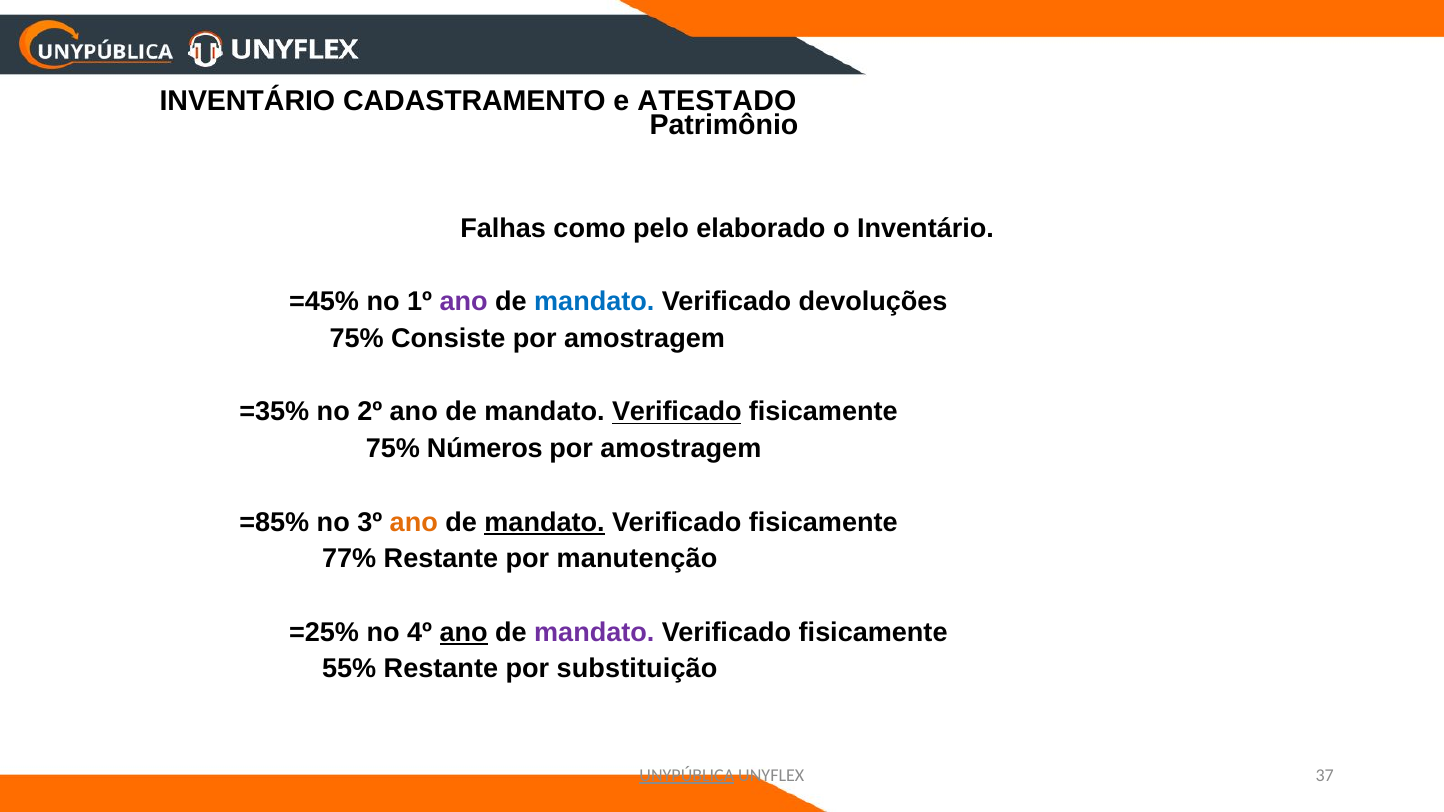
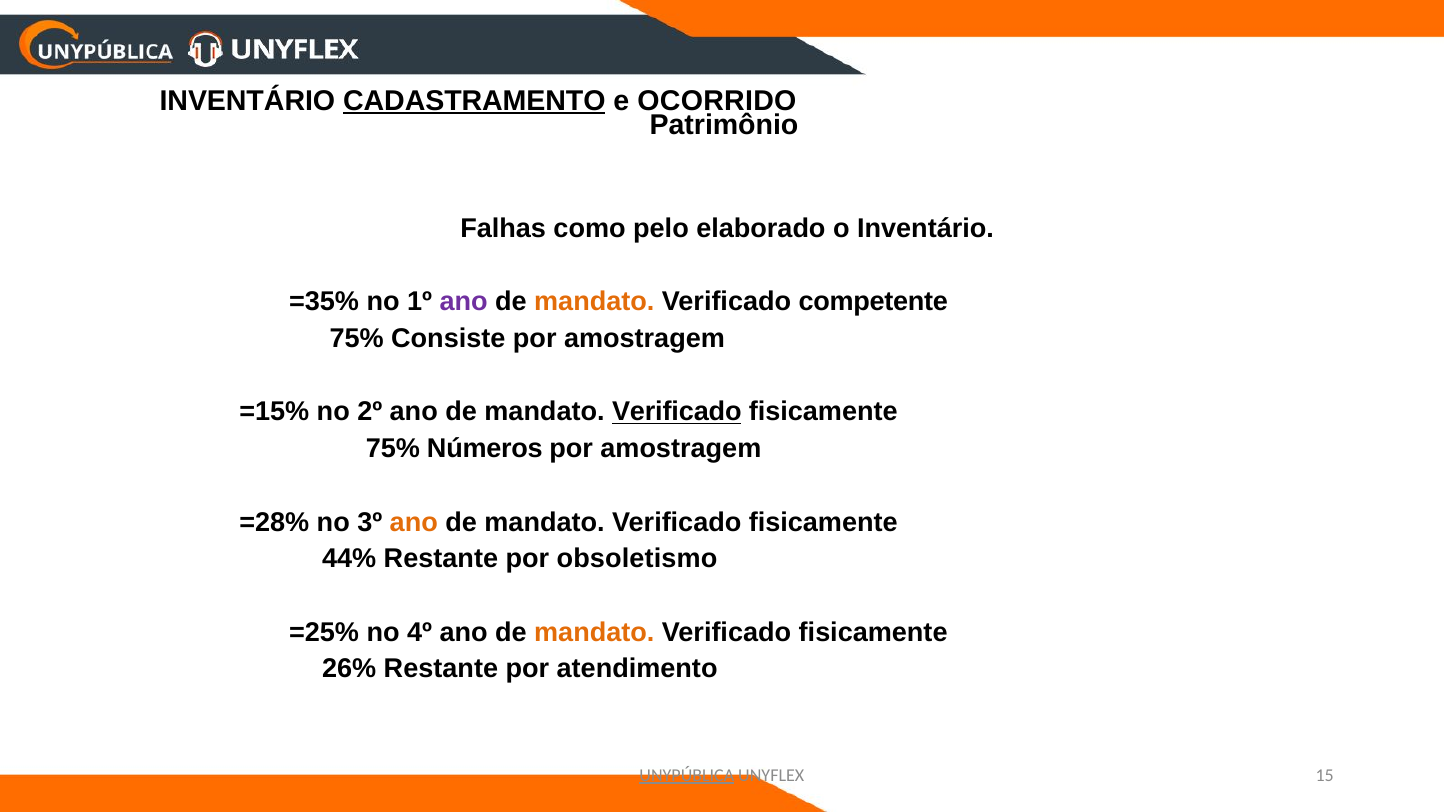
CADASTRAMENTO underline: none -> present
ATESTADO: ATESTADO -> OCORRIDO
=45%: =45% -> =35%
mandato at (594, 302) colour: blue -> orange
devoluções: devoluções -> competente
=35%: =35% -> =15%
=85%: =85% -> =28%
mandato at (544, 522) underline: present -> none
77%: 77% -> 44%
manutenção: manutenção -> obsoletismo
ano at (464, 632) underline: present -> none
mandato at (594, 632) colour: purple -> orange
55%: 55% -> 26%
substituição: substituição -> atendimento
37: 37 -> 15
